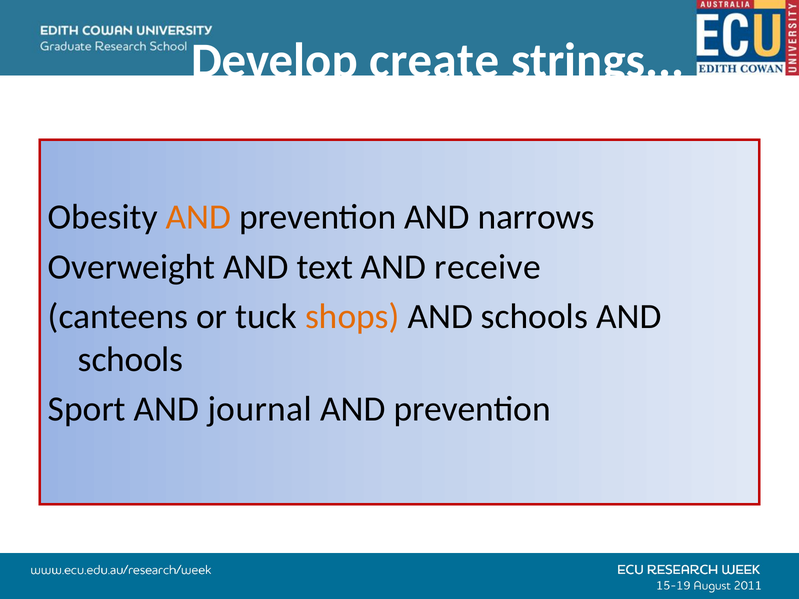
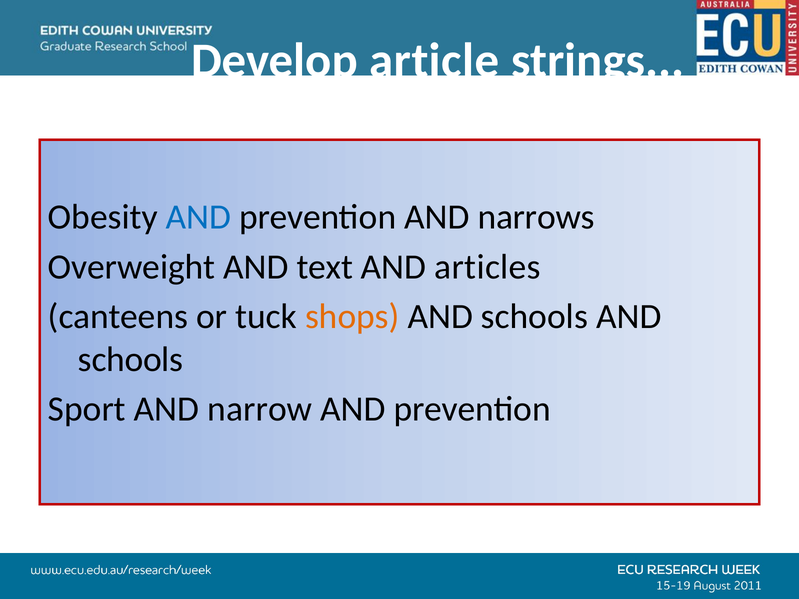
create: create -> article
AND at (198, 217) colour: orange -> blue
receive: receive -> articles
journal: journal -> narrow
